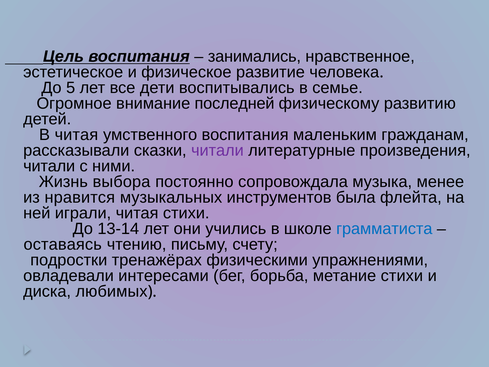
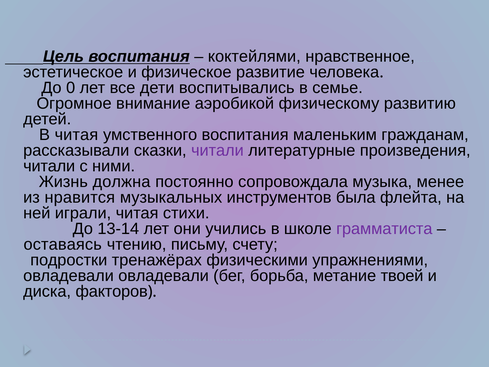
занимались: занимались -> коктейлями
5: 5 -> 0
последней: последней -> аэробикой
выбора: выбора -> должна
грамматиста colour: blue -> purple
овладевали интересами: интересами -> овладевали
метание стихи: стихи -> твоей
любимых: любимых -> факторов
